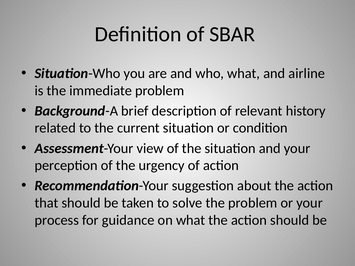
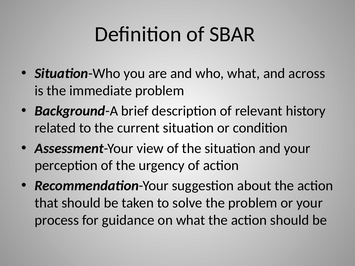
airline: airline -> across
